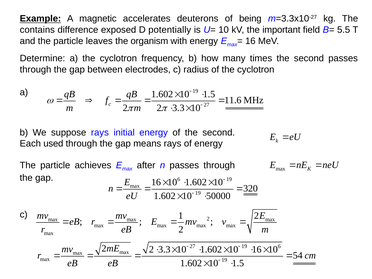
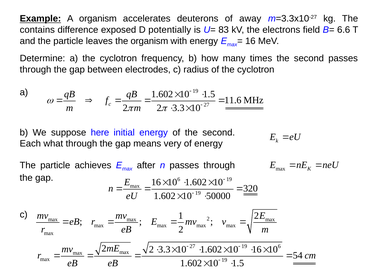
A magnetic: magnetic -> organism
being: being -> away
U= 10: 10 -> 83
important: important -> electrons
5.5: 5.5 -> 6.6
suppose rays: rays -> here
used: used -> what
means rays: rays -> very
